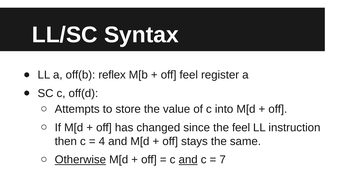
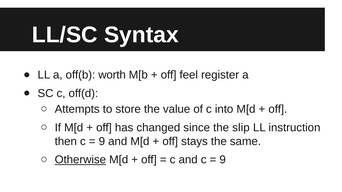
reflex: reflex -> worth
the feel: feel -> slip
4 at (102, 142): 4 -> 9
and at (188, 160) underline: present -> none
7 at (223, 160): 7 -> 9
